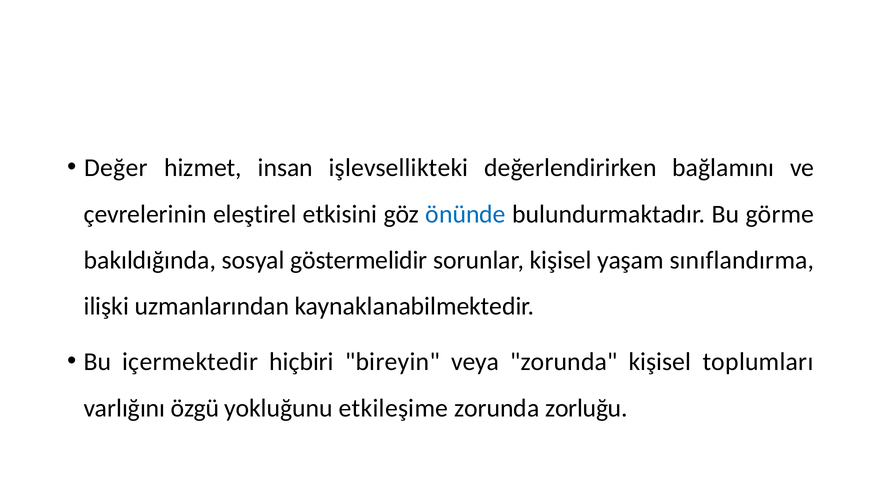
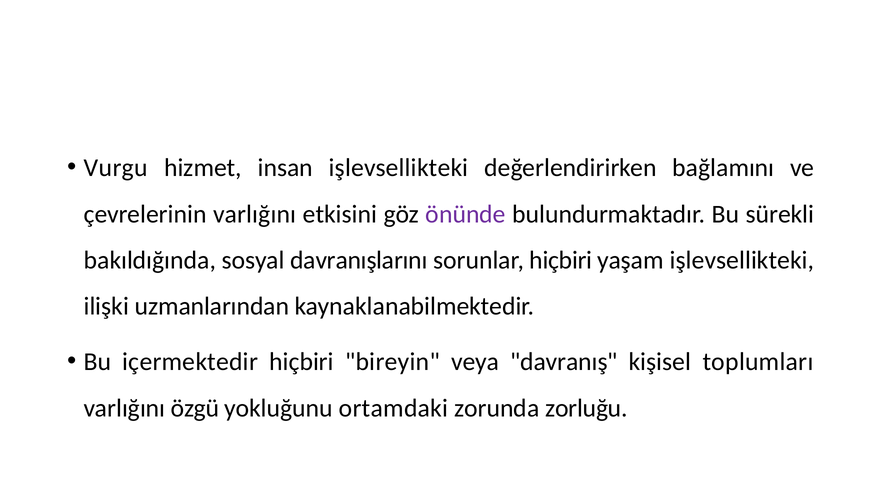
Değer: Değer -> Vurgu
çevrelerinin eleştirel: eleştirel -> varlığını
önünde colour: blue -> purple
görme: görme -> sürekli
göstermelidir: göstermelidir -> davranışlarını
sorunlar kişisel: kişisel -> hiçbiri
yaşam sınıflandırma: sınıflandırma -> işlevsellikteki
veya zorunda: zorunda -> davranış
etkileşime: etkileşime -> ortamdaki
